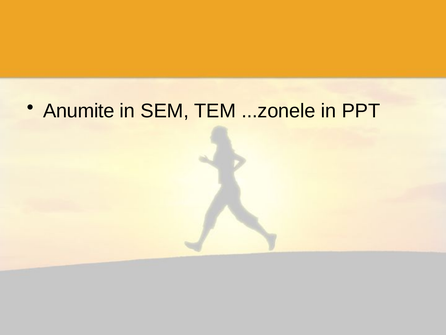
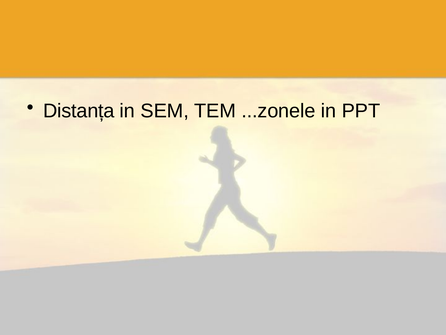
Anumite: Anumite -> Distanța
